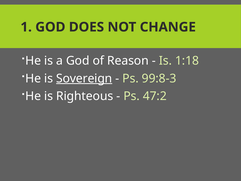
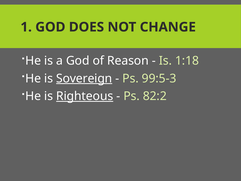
99:8-3: 99:8-3 -> 99:5-3
Righteous underline: none -> present
47:2: 47:2 -> 82:2
